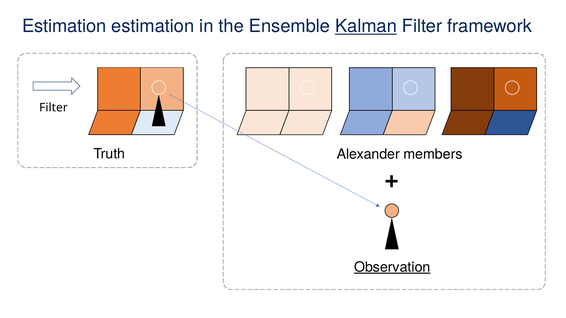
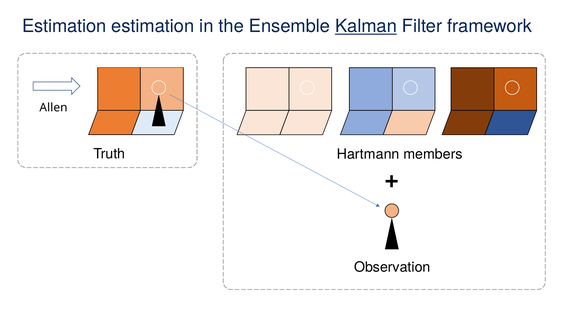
Filter at (53, 108): Filter -> Allen
Alexander: Alexander -> Hartmann
Observation underline: present -> none
